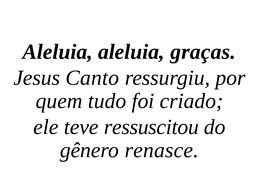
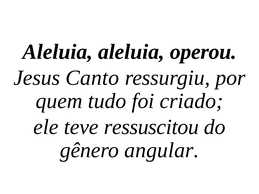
graças: graças -> operou
renasce: renasce -> angular
